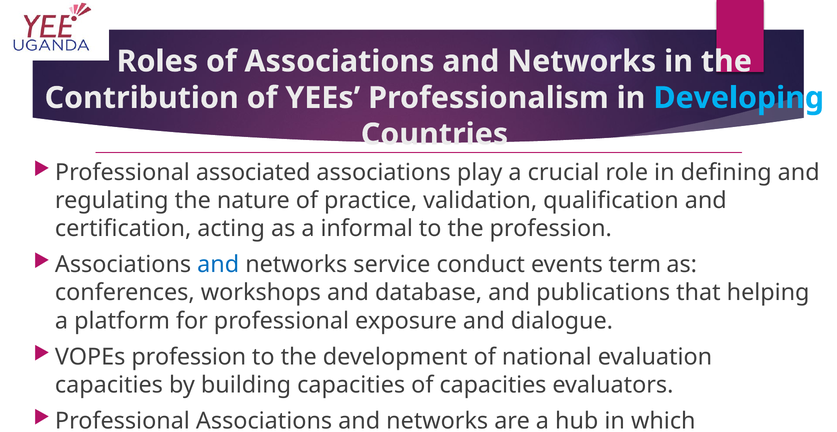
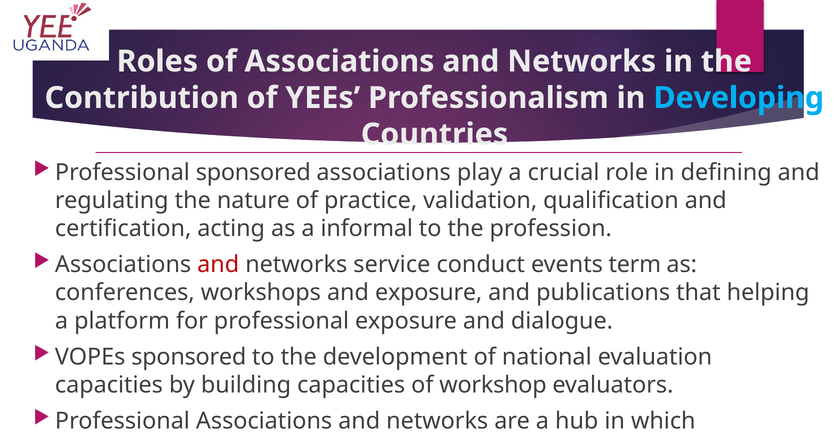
Professional associated: associated -> sponsored
and at (218, 265) colour: blue -> red
and database: database -> exposure
VOPEs profession: profession -> sponsored
of capacities: capacities -> workshop
